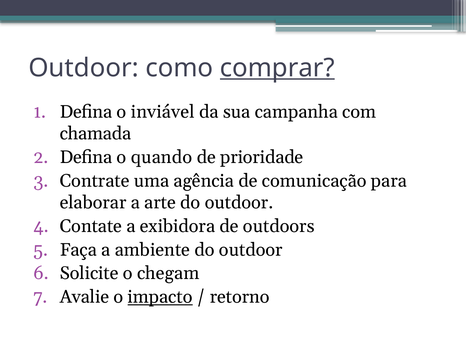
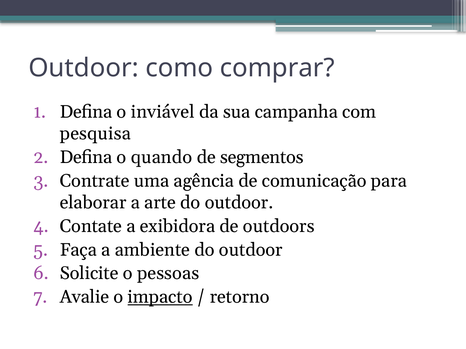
comprar underline: present -> none
chamada: chamada -> pesquisa
prioridade: prioridade -> segmentos
chegam: chegam -> pessoas
